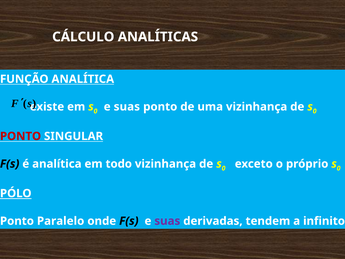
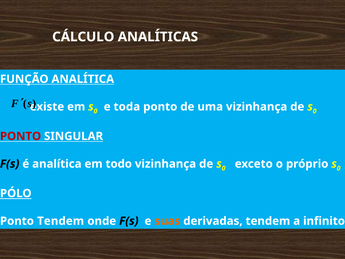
suas at (127, 107): suas -> toda
Ponto Paralelo: Paralelo -> Tendem
suas at (167, 221) colour: purple -> orange
